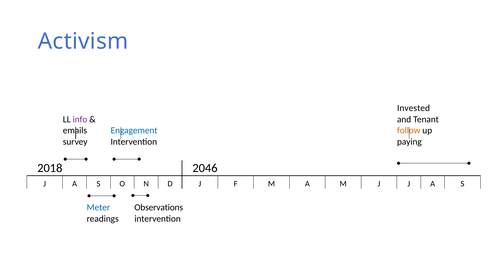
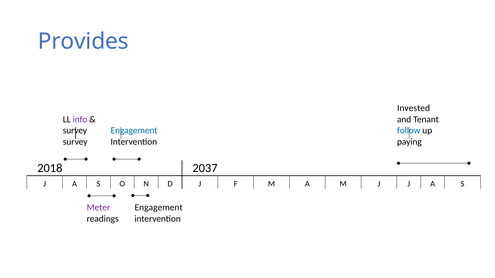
Activism: Activism -> Provides
emails at (75, 131): emails -> survey
follow colour: orange -> blue
2046: 2046 -> 2037
Meter colour: blue -> purple
Observations at (159, 208): Observations -> Engagement
